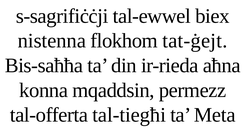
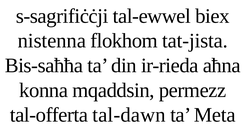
tat-ġejt: tat-ġejt -> tat-jista
tal-tiegħi: tal-tiegħi -> tal-dawn
